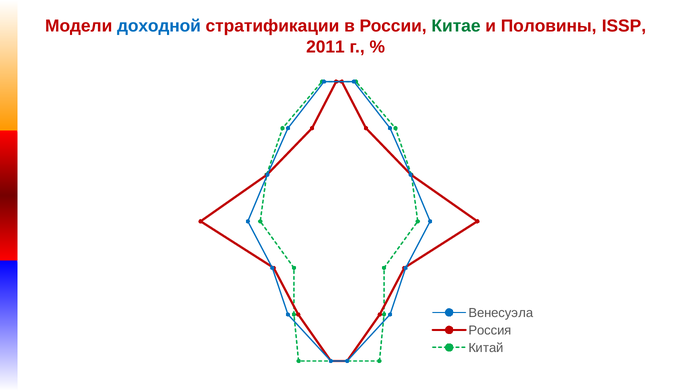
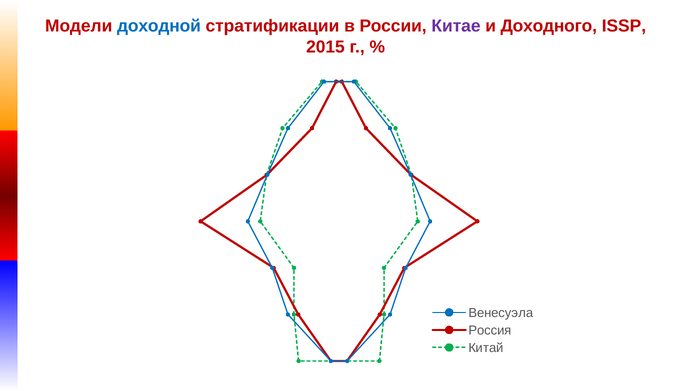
Китае colour: green -> purple
Половины: Половины -> Доходного
2011: 2011 -> 2015
